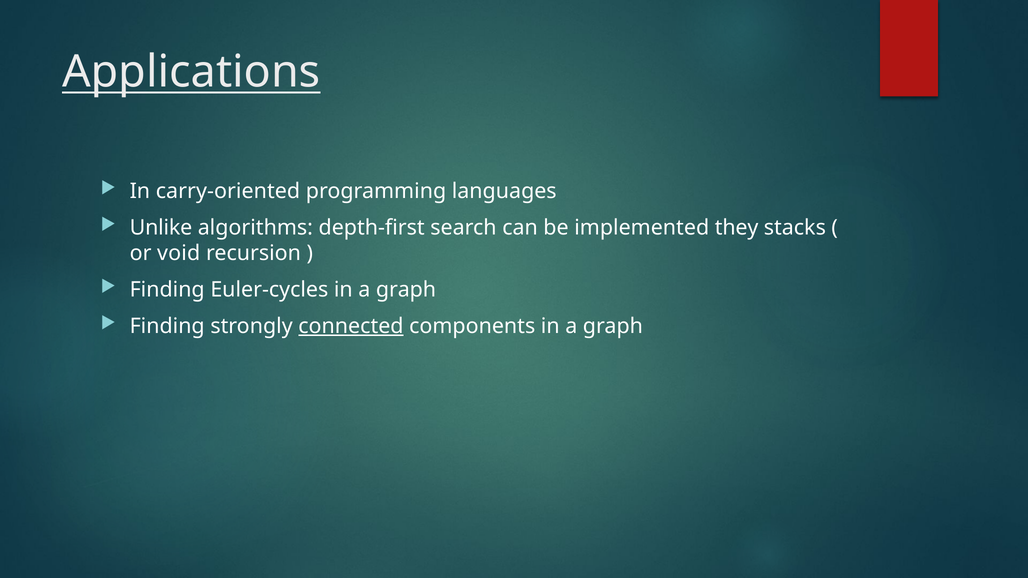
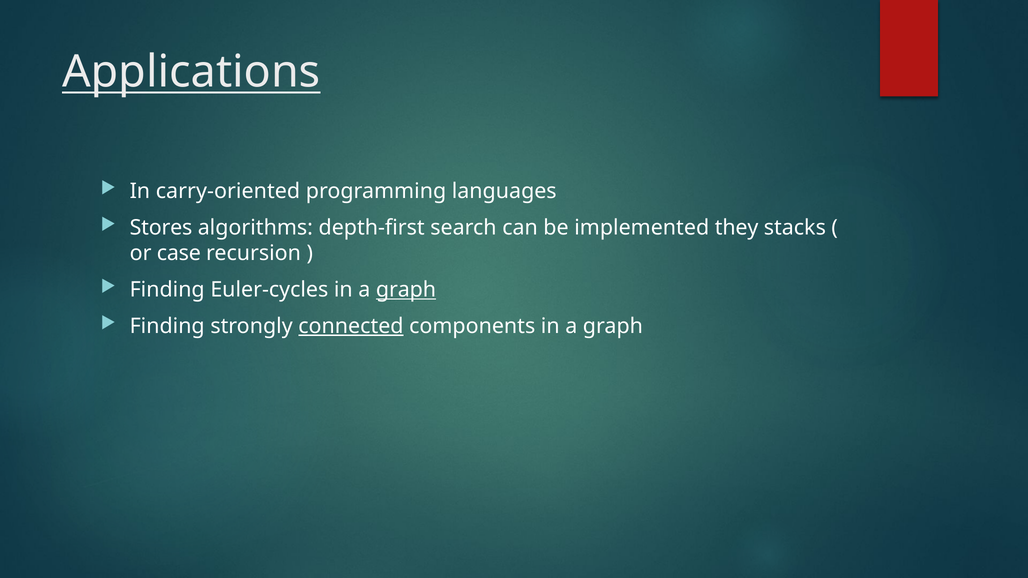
Unlike: Unlike -> Stores
void: void -> case
graph at (406, 290) underline: none -> present
